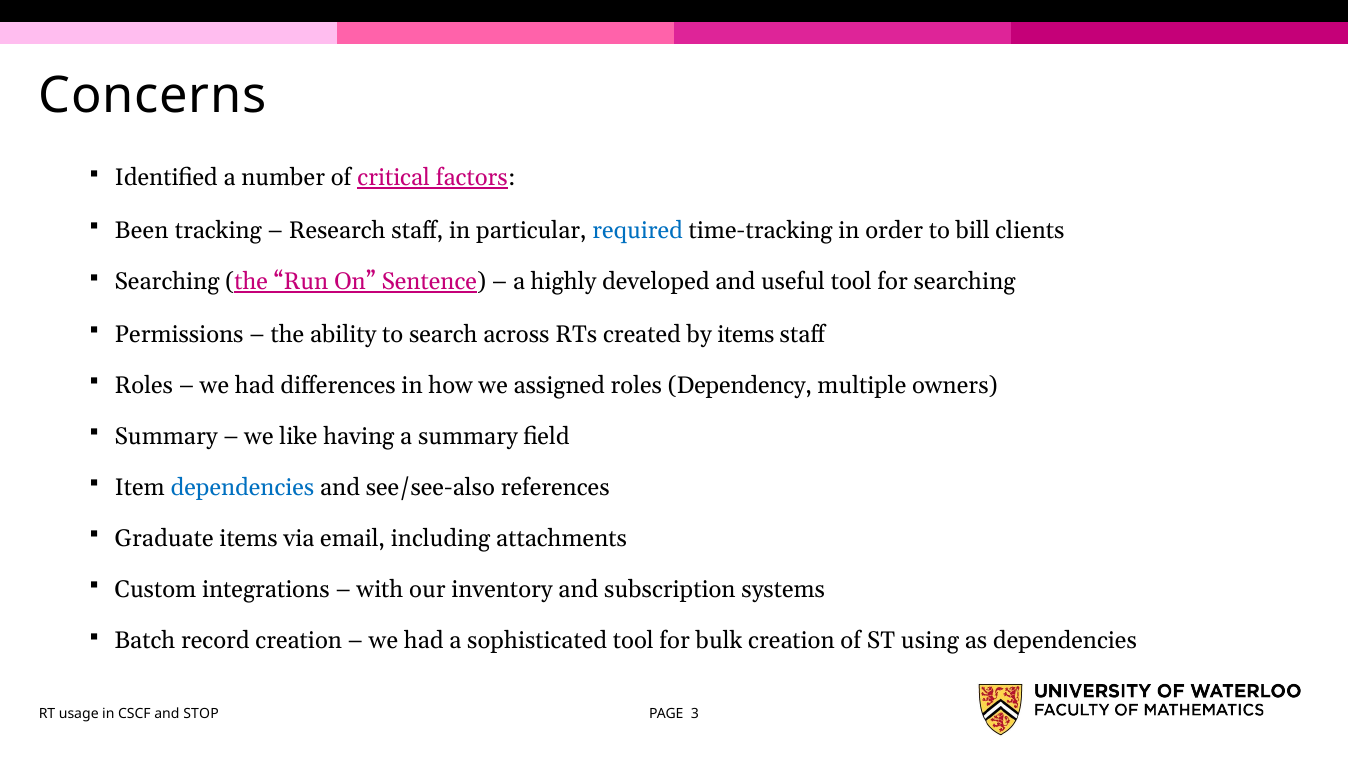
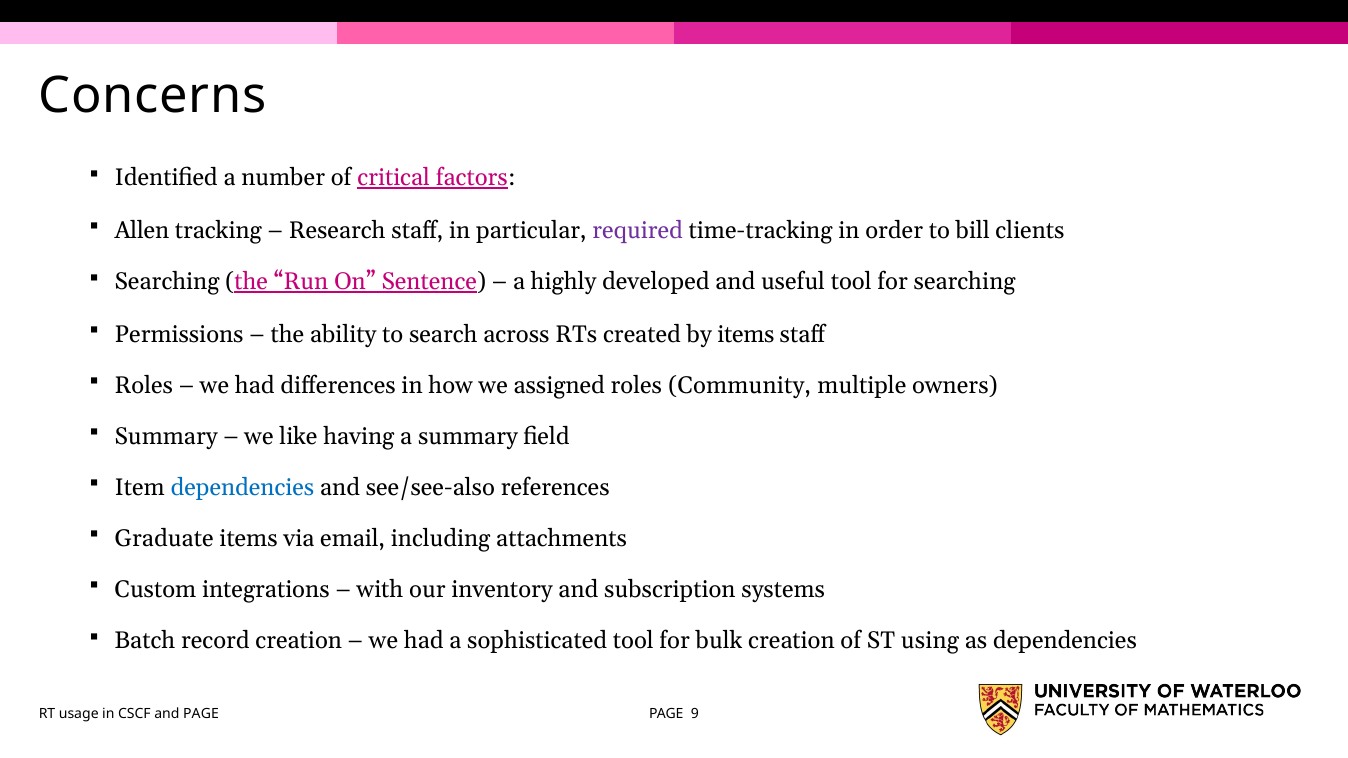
Been: Been -> Allen
required colour: blue -> purple
Dependency: Dependency -> Community
and STOP: STOP -> PAGE
3: 3 -> 9
